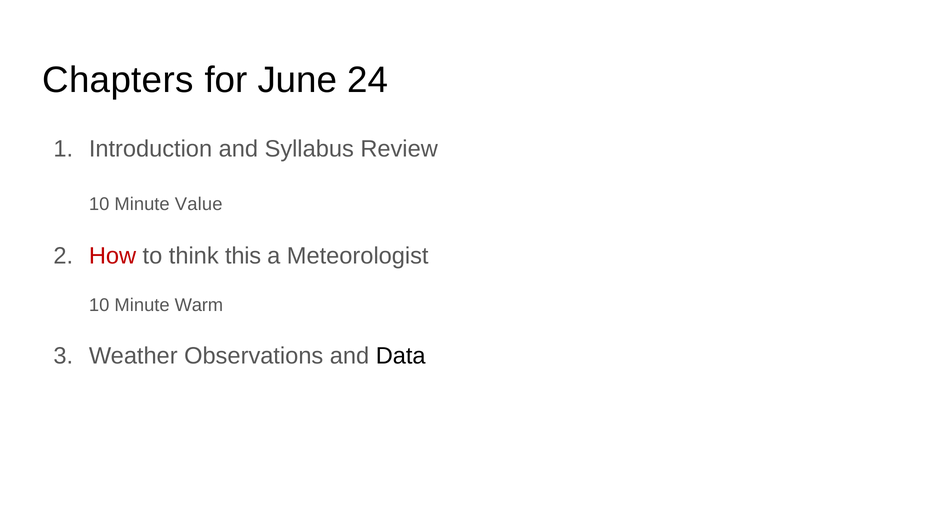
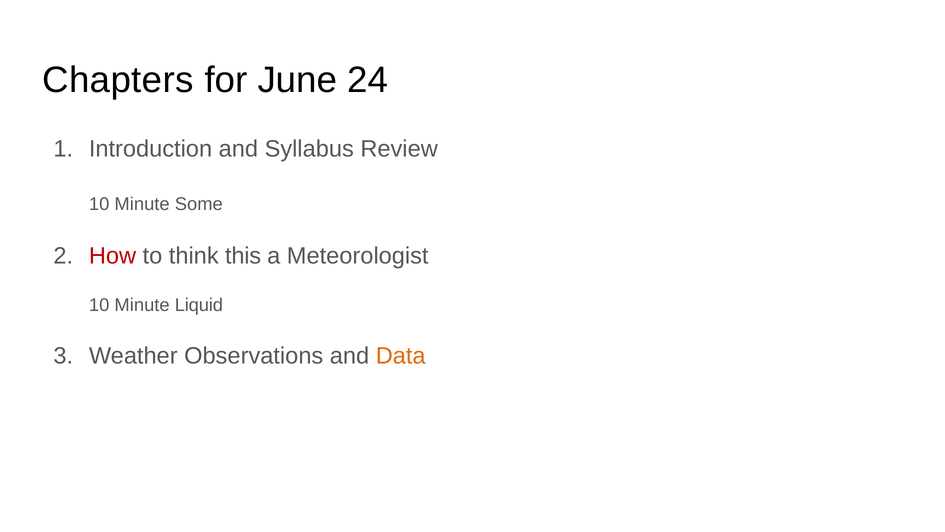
Value: Value -> Some
Warm: Warm -> Liquid
Data colour: black -> orange
